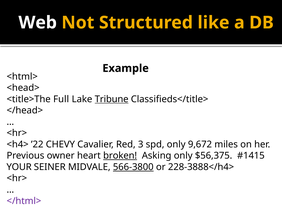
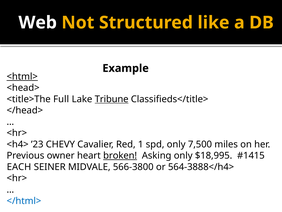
<html> underline: none -> present
’22: ’22 -> ’23
3: 3 -> 1
9,672: 9,672 -> 7,500
$56,375: $56,375 -> $18,995
YOUR: YOUR -> EACH
566-3800 underline: present -> none
228-3888</h4>: 228-3888</h4> -> 564-3888</h4>
</html> colour: purple -> blue
